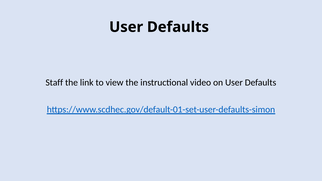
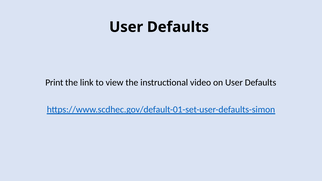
Staff: Staff -> Print
